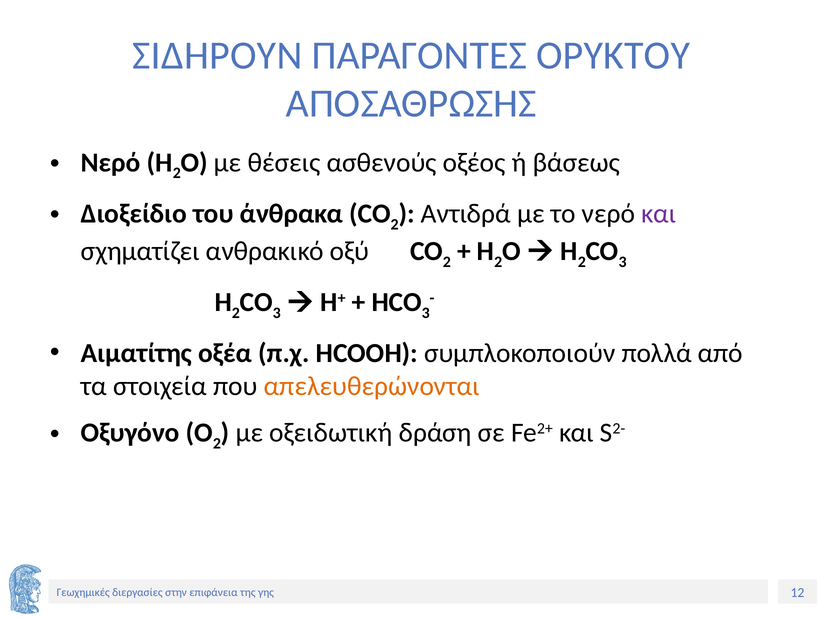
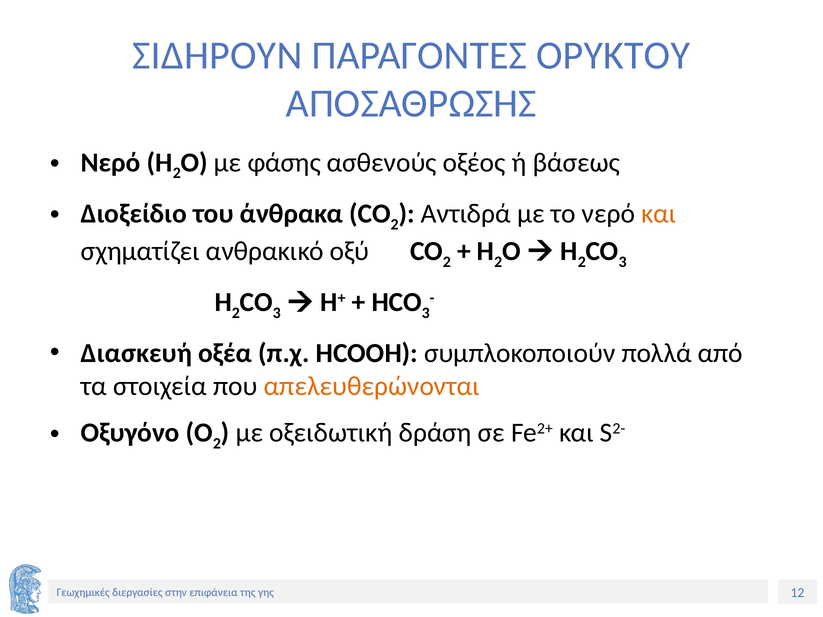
θέσεις: θέσεις -> φάσης
και at (659, 214) colour: purple -> orange
Αιματίτης: Αιματίτης -> Διασκευή
